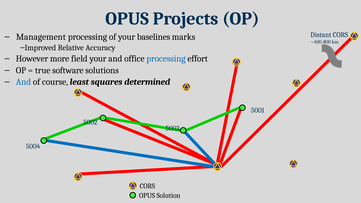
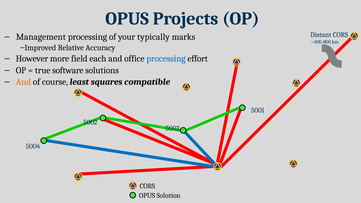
baselines: baselines -> typically
field your: your -> each
And at (23, 82) colour: blue -> orange
determined: determined -> compatible
